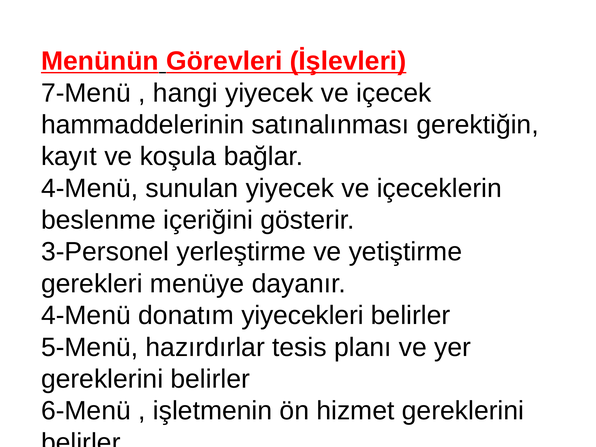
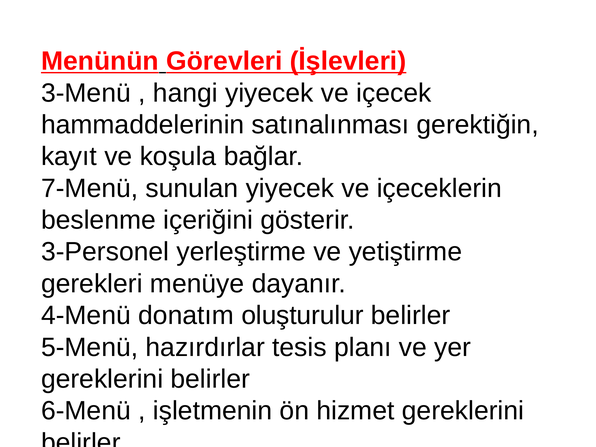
7-Menü at (86, 93): 7-Menü -> 3-Menü
4-Menü at (90, 188): 4-Menü -> 7-Menü
yiyecekleri: yiyecekleri -> oluşturulur
